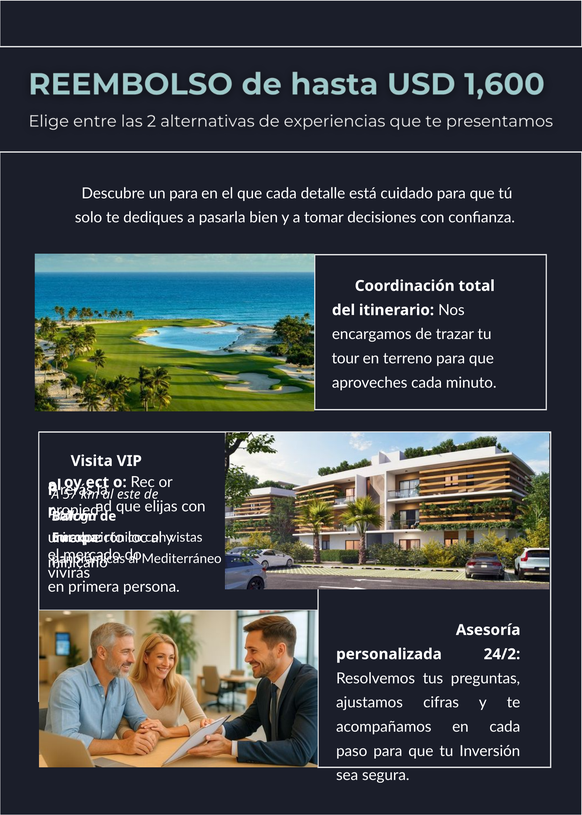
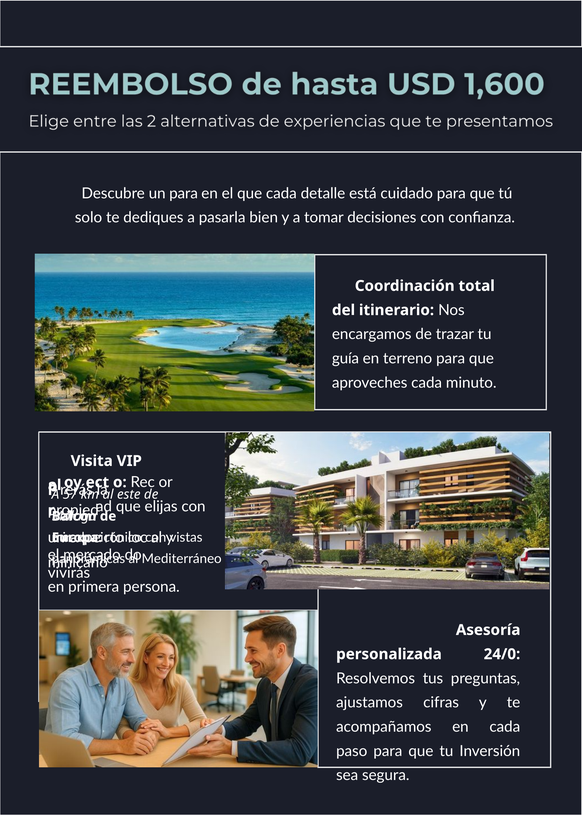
tour: tour -> guía
24/2: 24/2 -> 24/0
